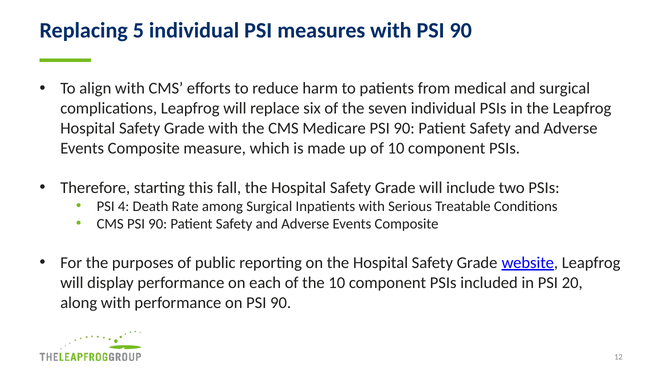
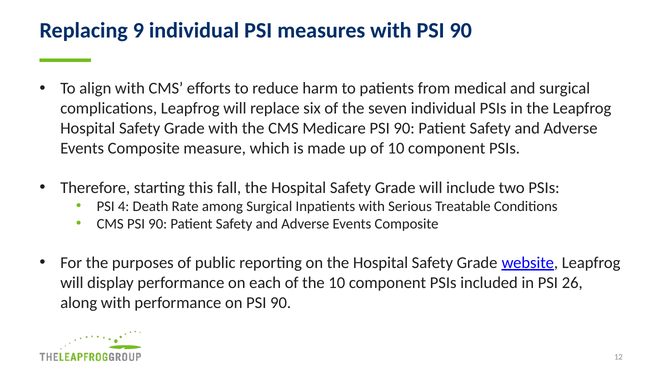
5: 5 -> 9
20: 20 -> 26
